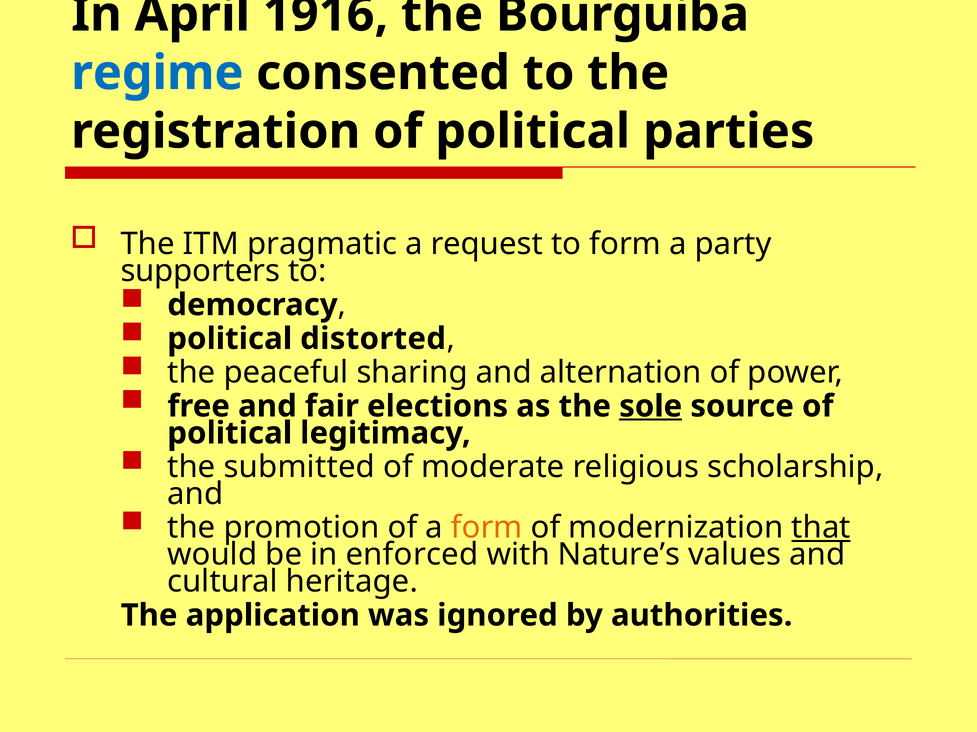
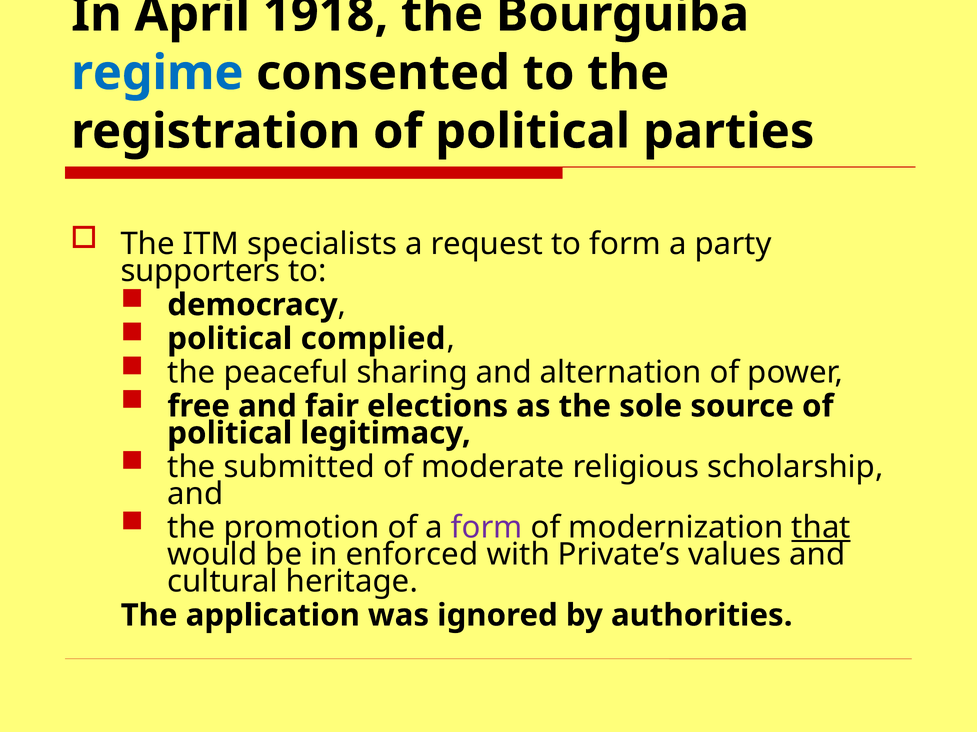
1916: 1916 -> 1918
pragmatic: pragmatic -> specialists
distorted: distorted -> complied
sole underline: present -> none
form at (487, 528) colour: orange -> purple
Nature’s: Nature’s -> Private’s
